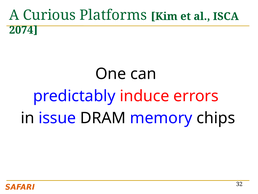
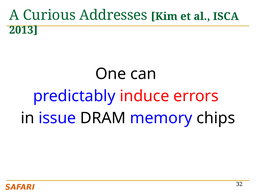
Platforms: Platforms -> Addresses
2074: 2074 -> 2013
